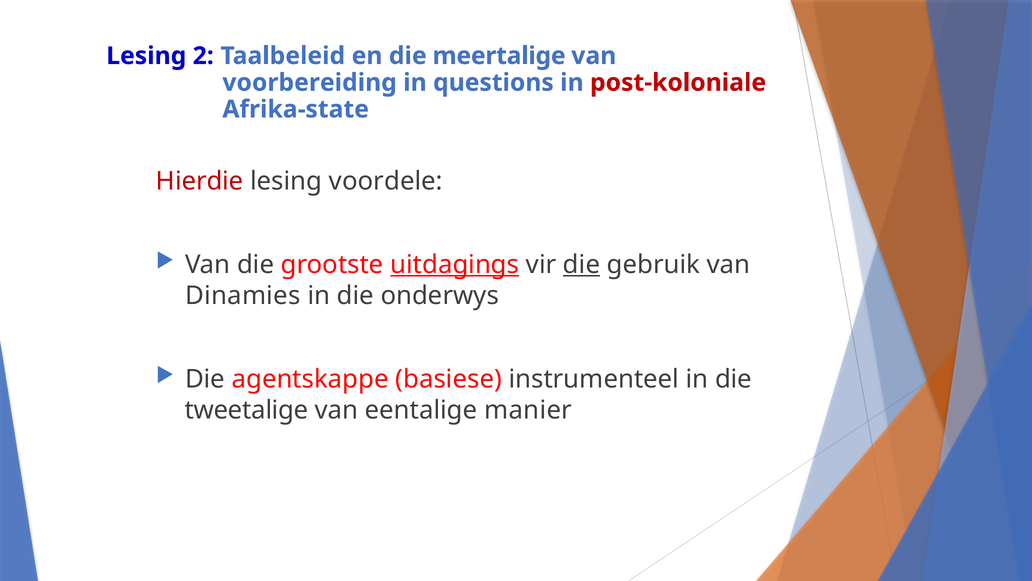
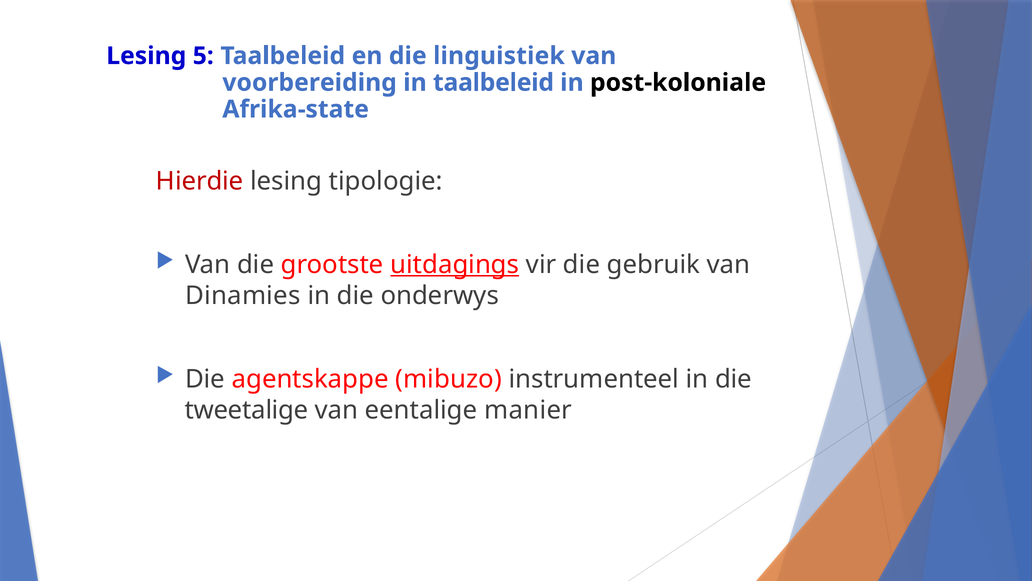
2: 2 -> 5
meertalige: meertalige -> linguistiek
in questions: questions -> taalbeleid
post-koloniale colour: red -> black
voordele: voordele -> tipologie
die at (582, 265) underline: present -> none
basiese: basiese -> mibuzo
